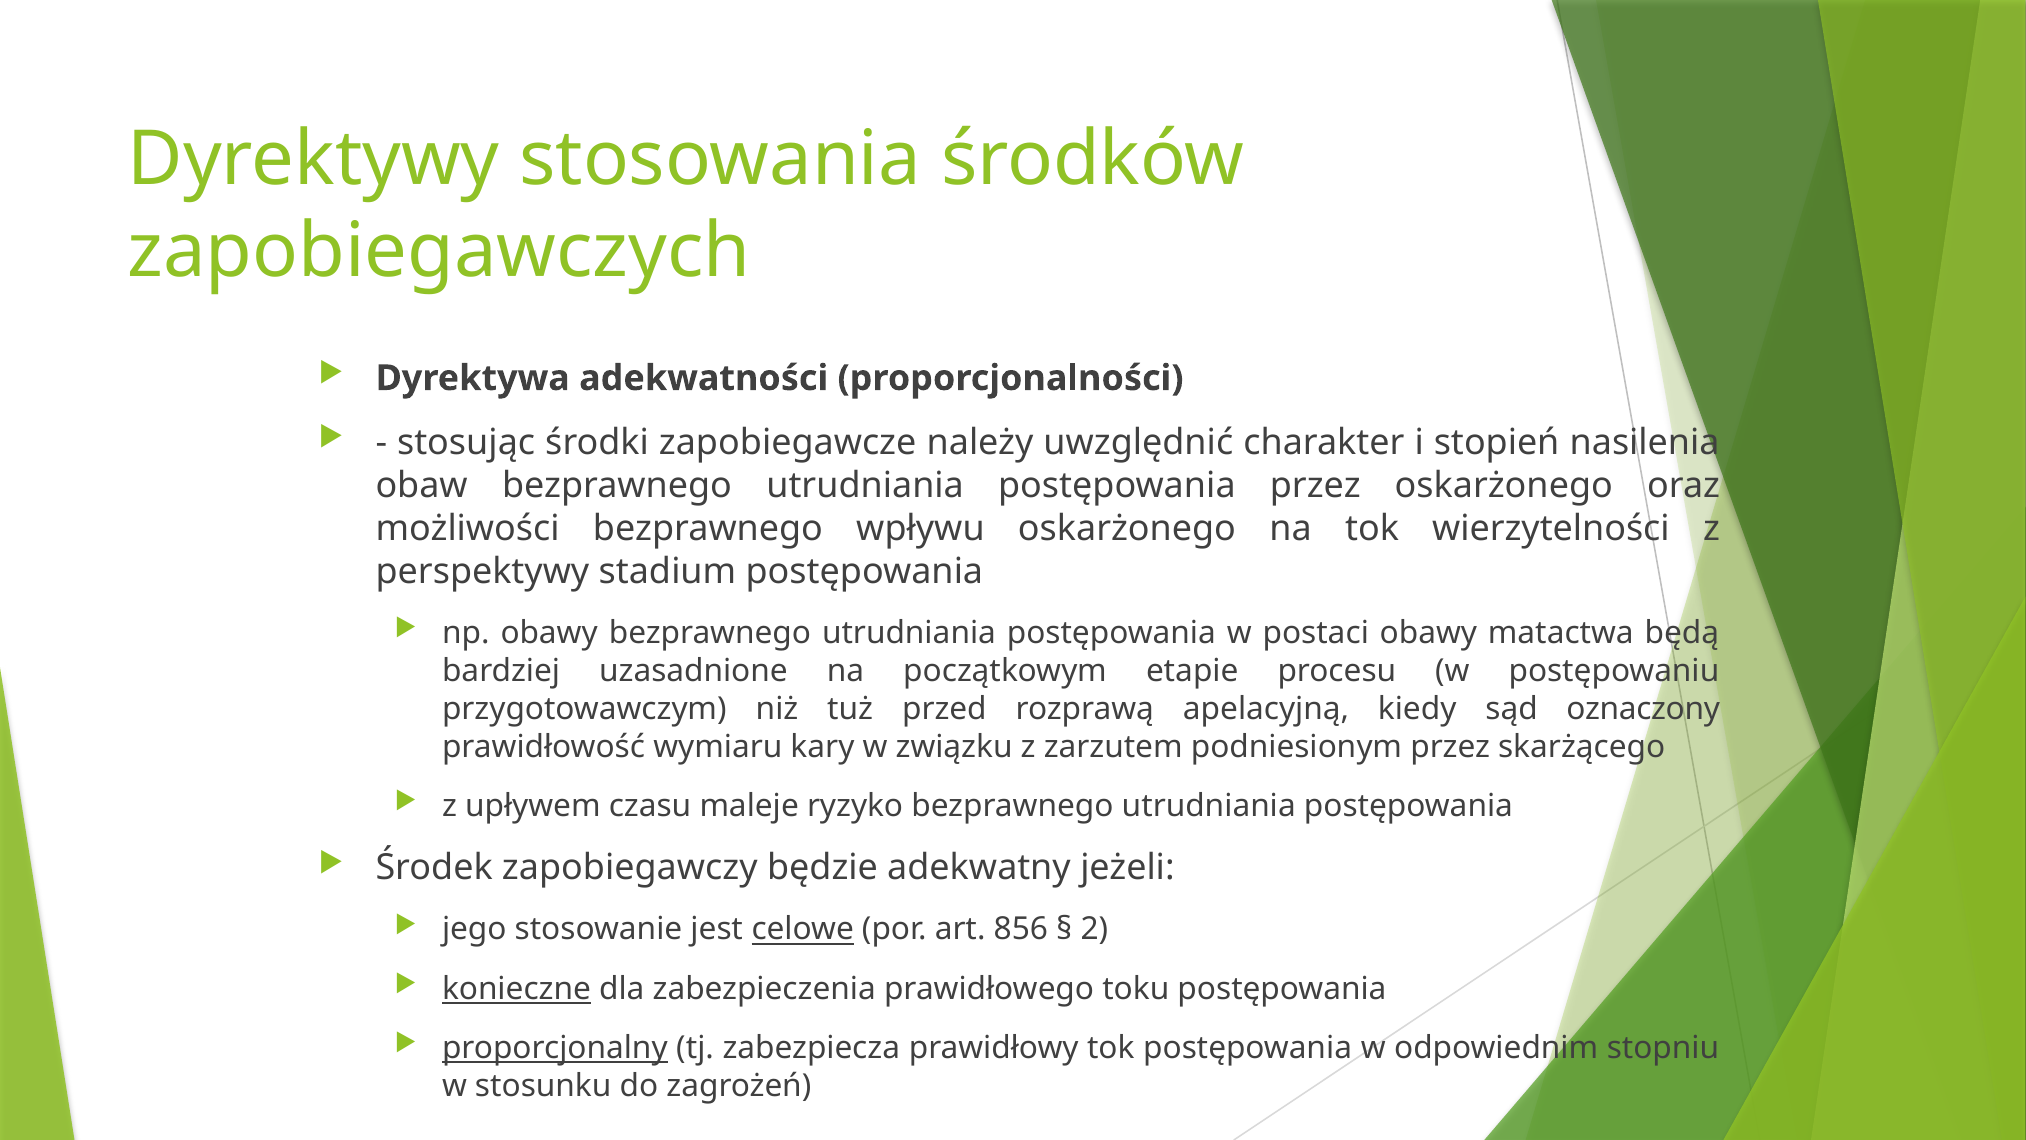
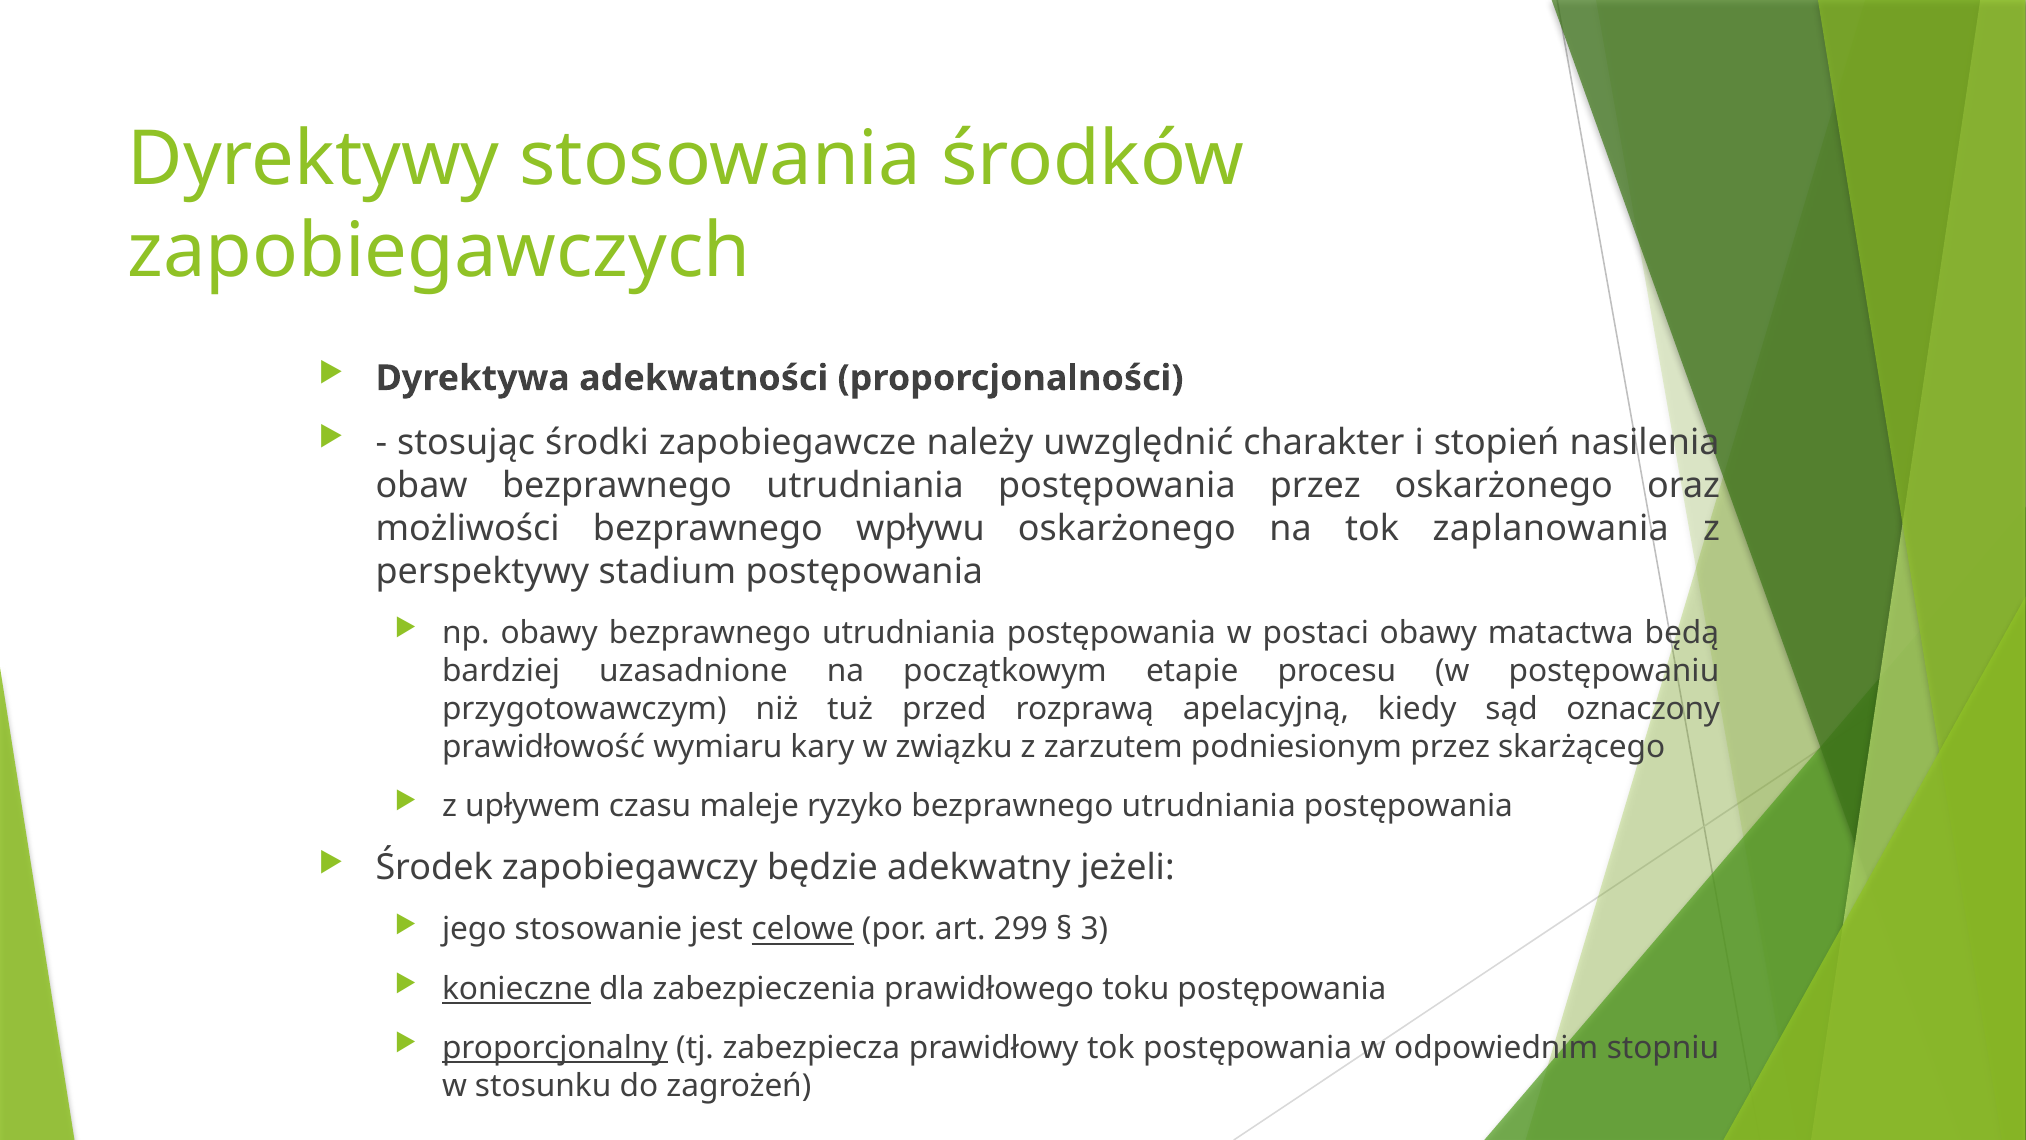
wierzytelności: wierzytelności -> zaplanowania
856: 856 -> 299
2: 2 -> 3
